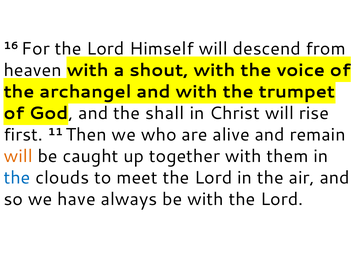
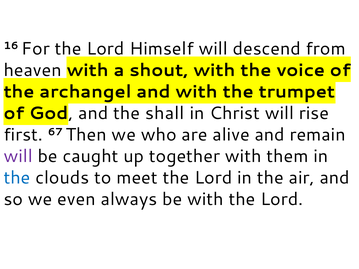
11: 11 -> 67
will at (18, 156) colour: orange -> purple
have: have -> even
